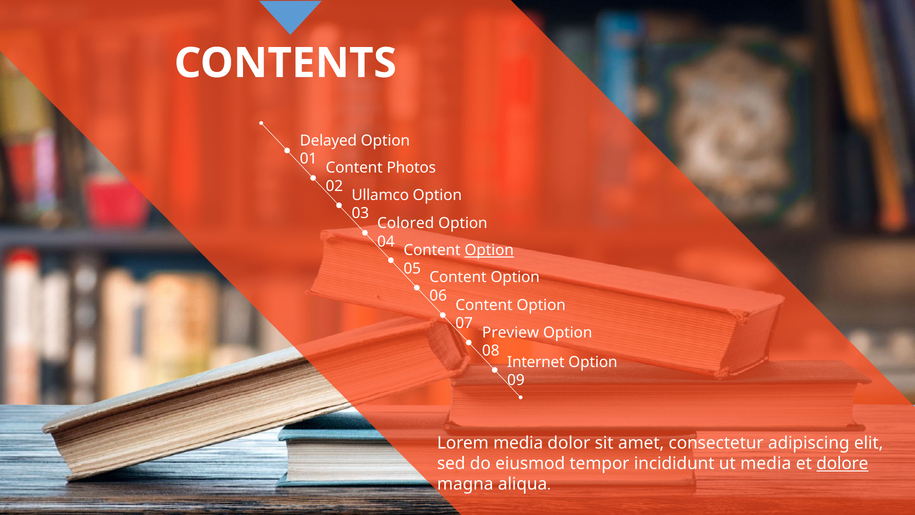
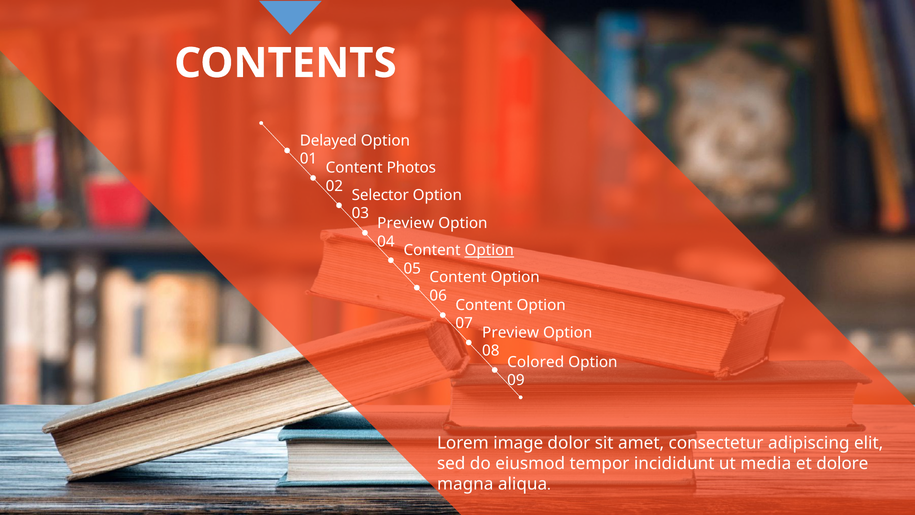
Ullamco: Ullamco -> Selector
Colored at (406, 223): Colored -> Preview
Internet: Internet -> Colored
Lorem media: media -> image
dolore underline: present -> none
